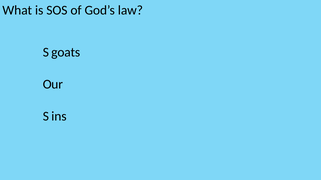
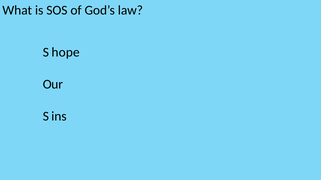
goats: goats -> hope
